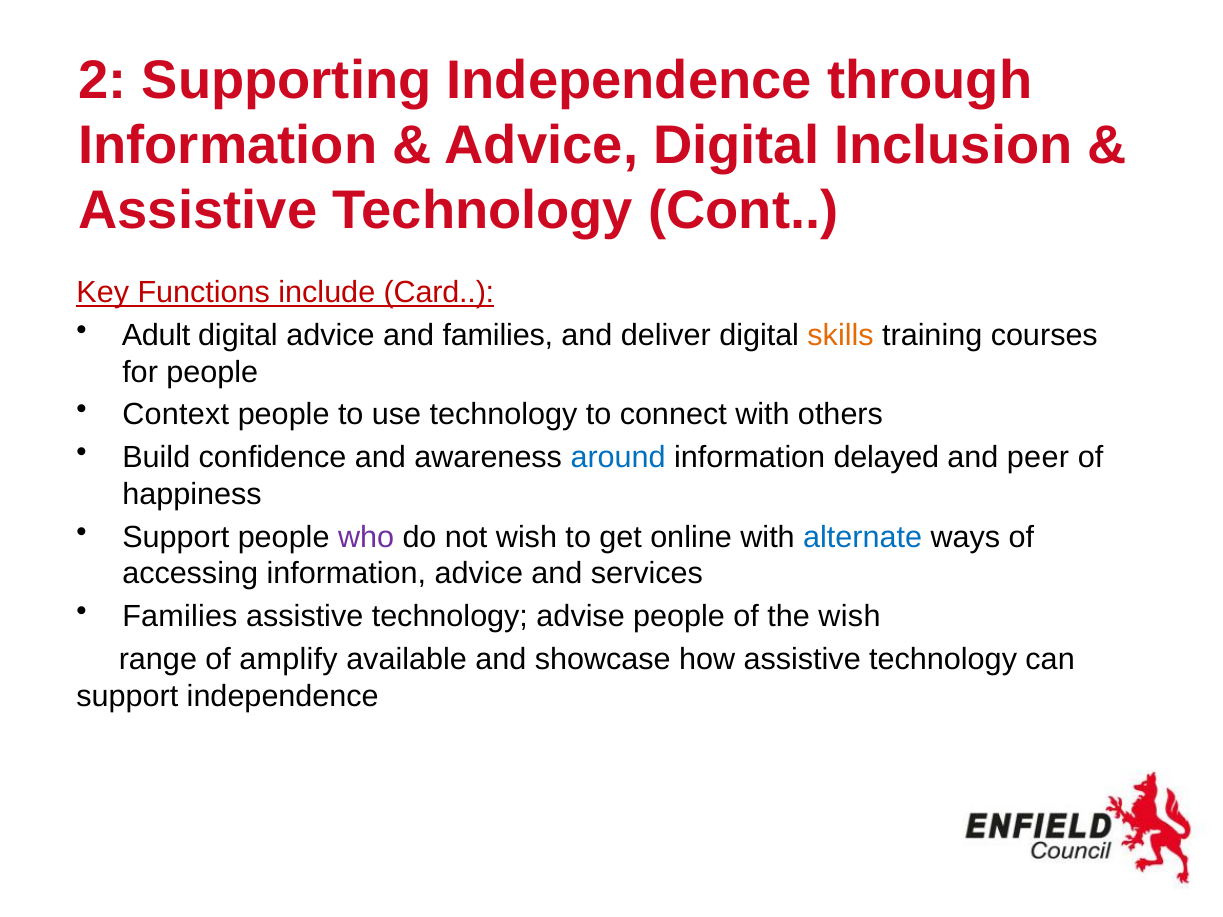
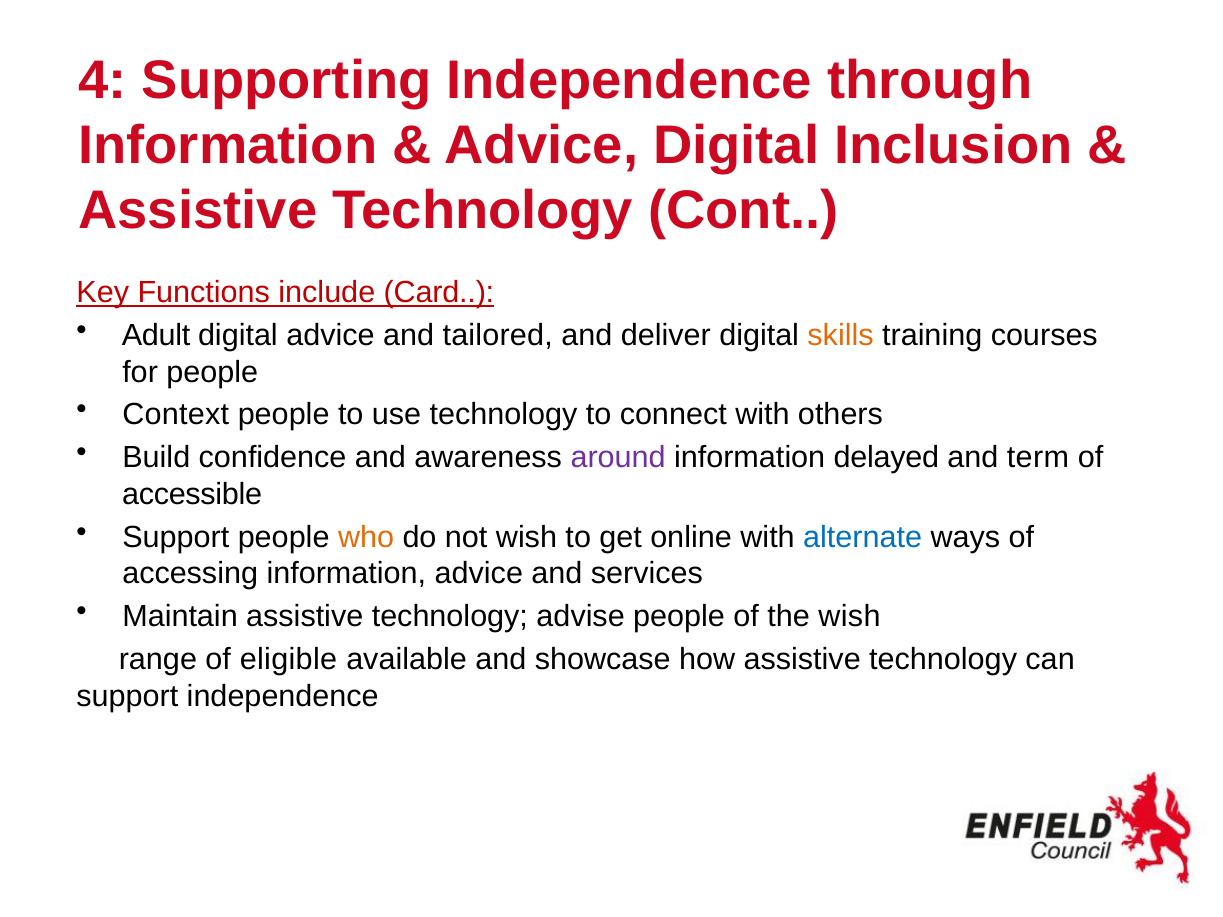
2: 2 -> 4
and families: families -> tailored
around colour: blue -> purple
peer: peer -> term
happiness: happiness -> accessible
who colour: purple -> orange
Families at (180, 617): Families -> Maintain
amplify: amplify -> eligible
